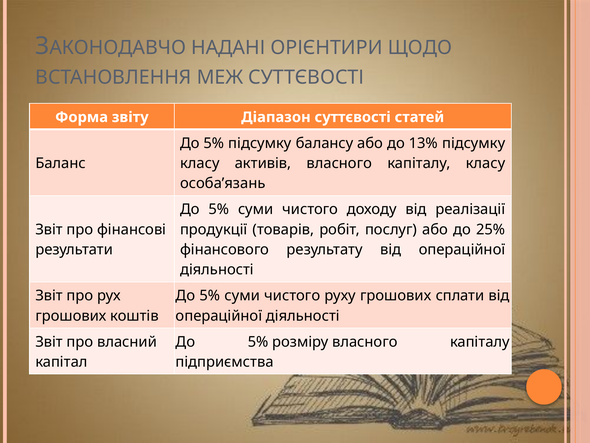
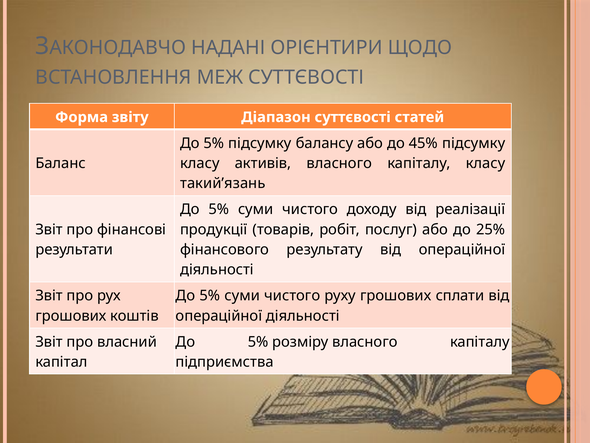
13%: 13% -> 45%
особа’язань: особа’язань -> такий’язань
